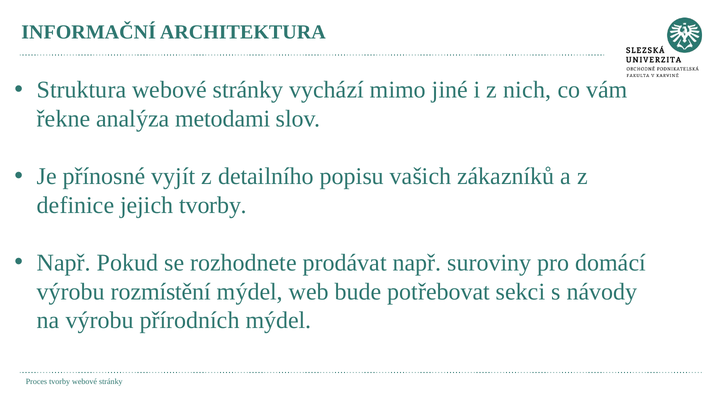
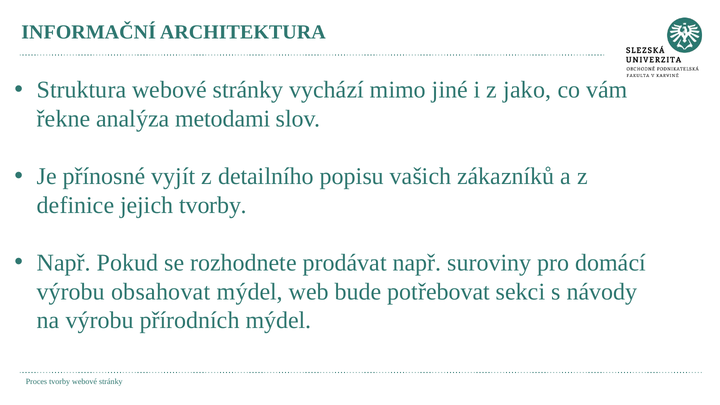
nich: nich -> jako
rozmístění: rozmístění -> obsahovat
